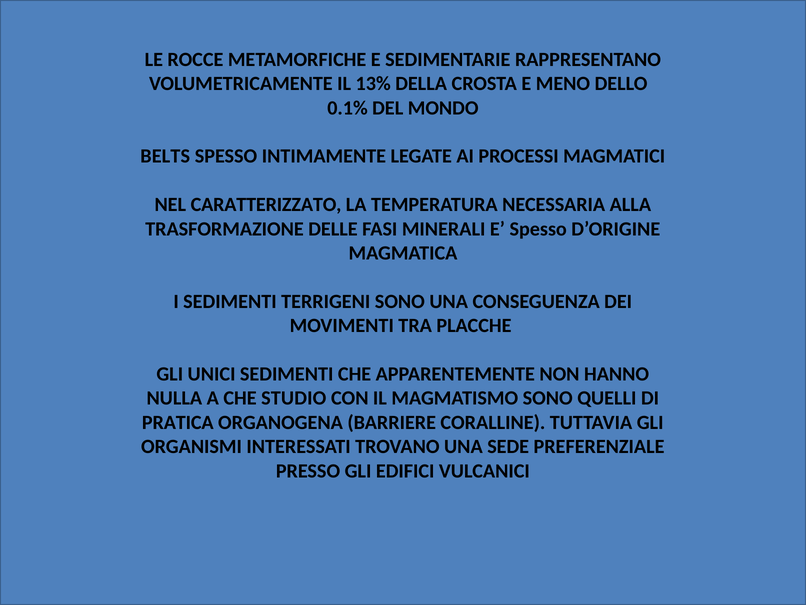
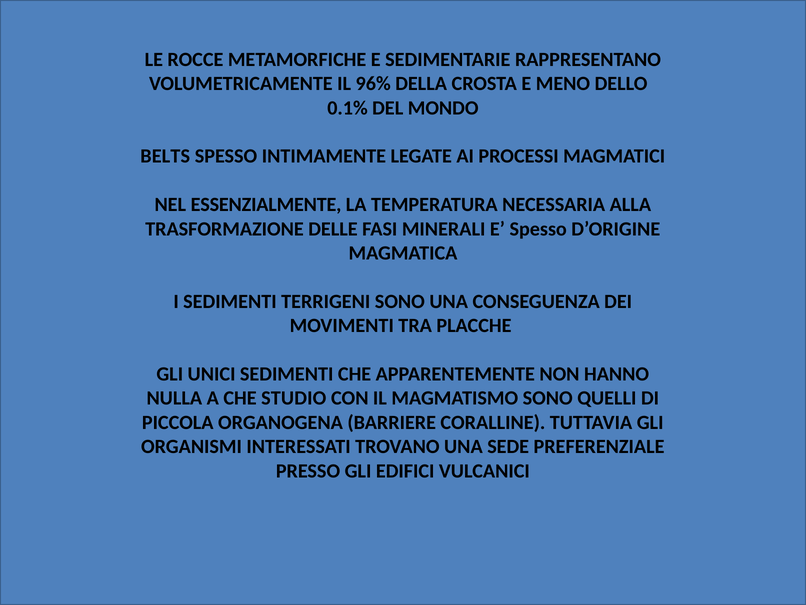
13%: 13% -> 96%
CARATTERIZZATO: CARATTERIZZATO -> ESSENZIALMENTE
PRATICA: PRATICA -> PICCOLA
